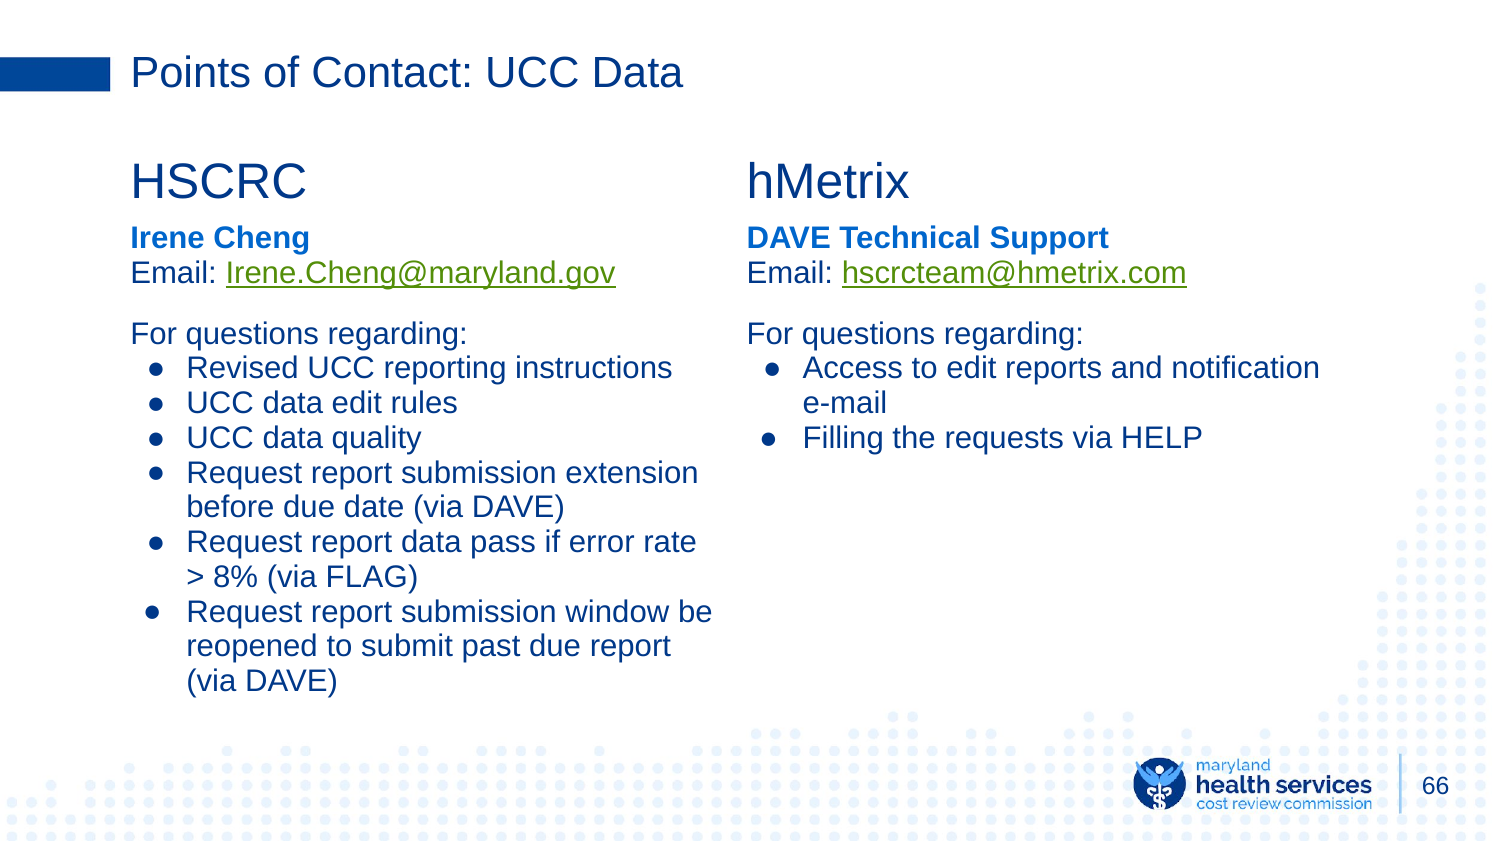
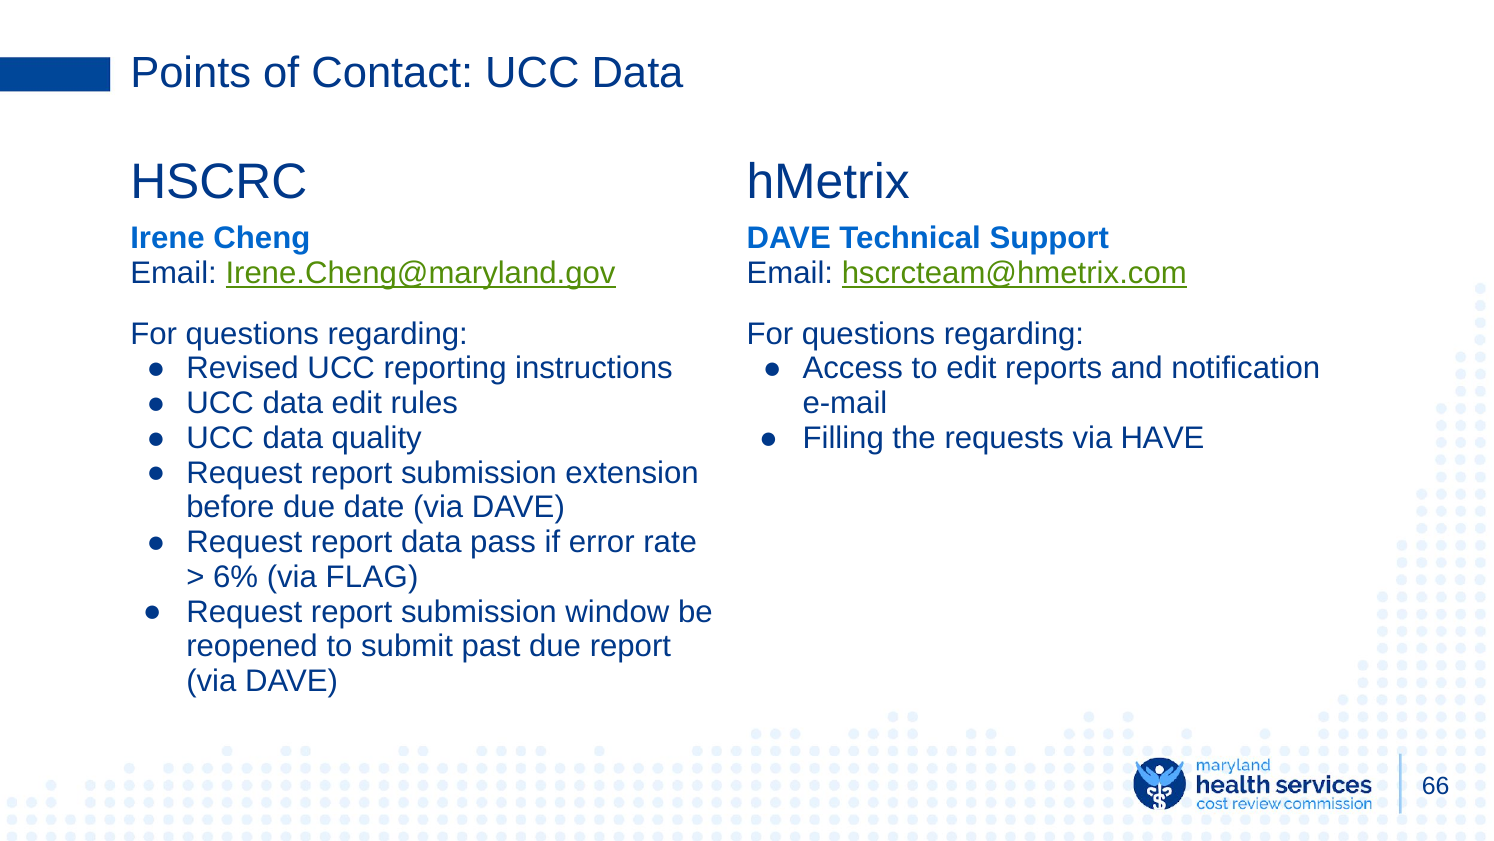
HELP: HELP -> HAVE
8%: 8% -> 6%
